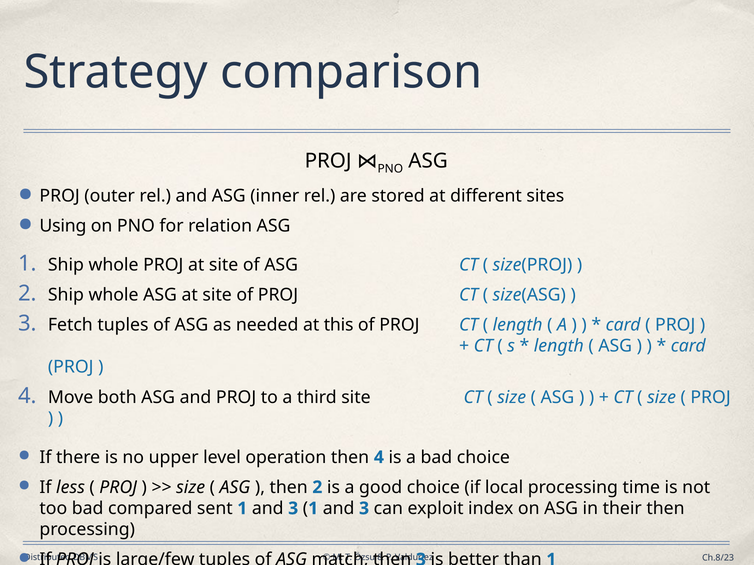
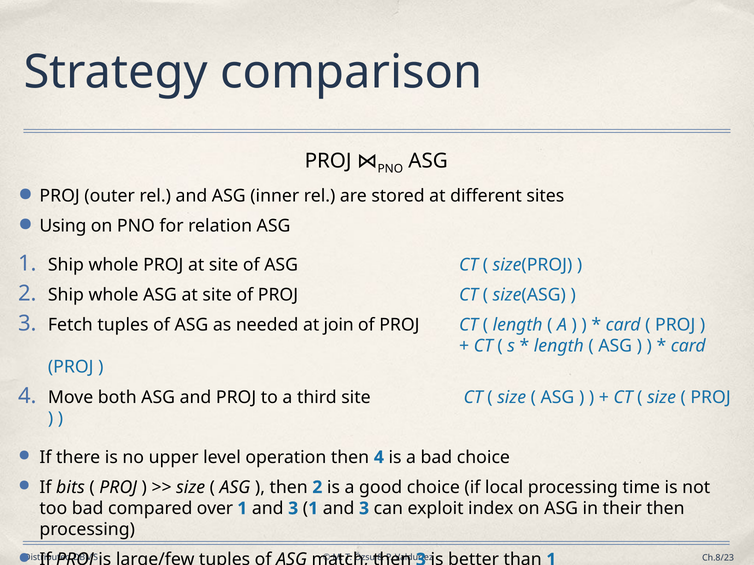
this: this -> join
less: less -> bits
sent: sent -> over
